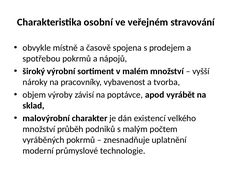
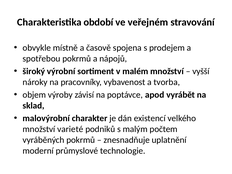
osobní: osobní -> období
průběh: průběh -> varieté
